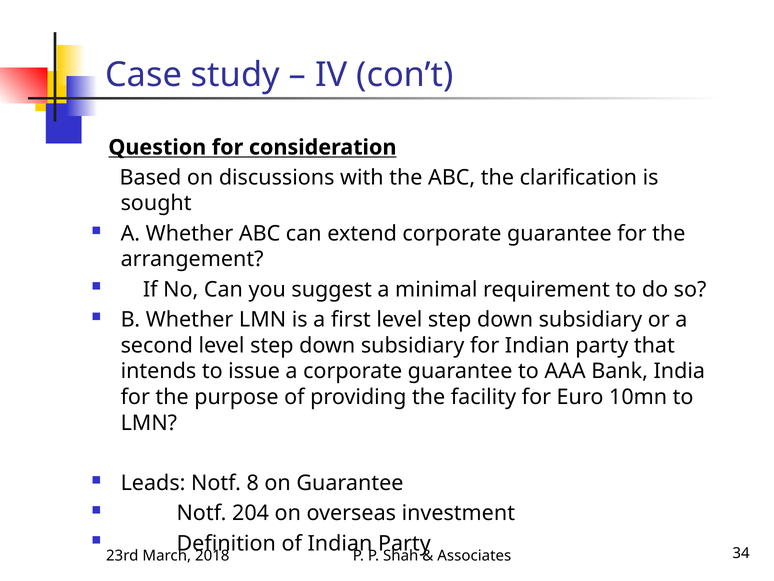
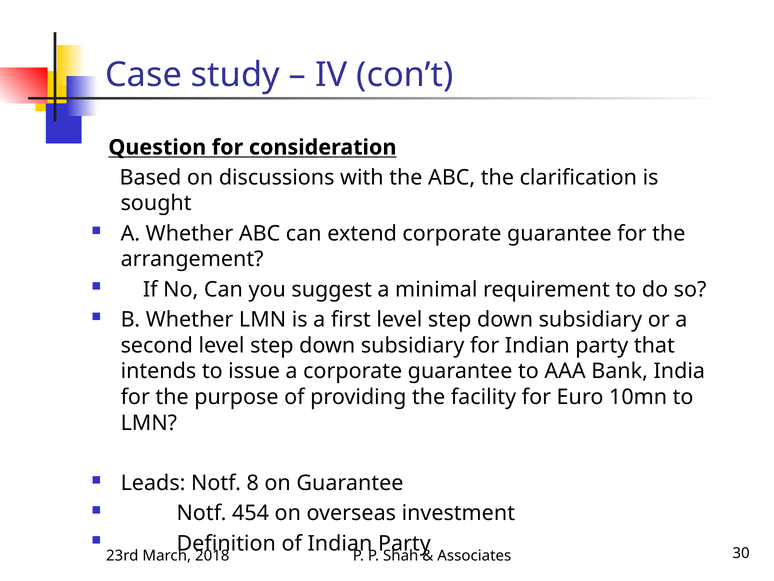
204: 204 -> 454
34: 34 -> 30
